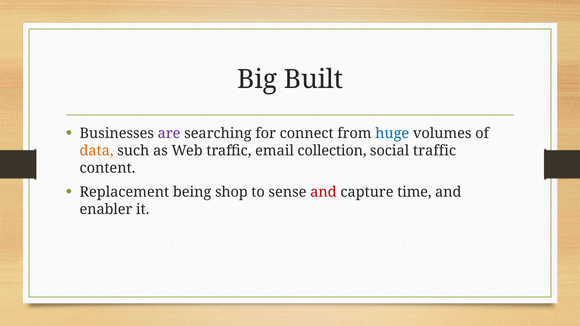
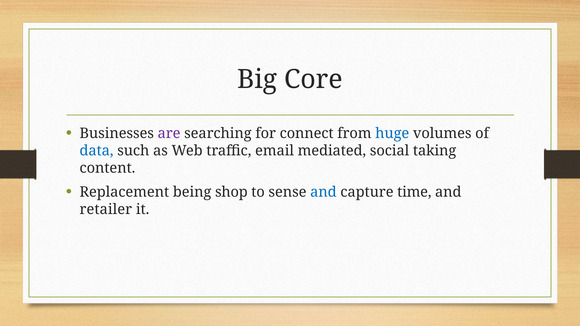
Built: Built -> Core
data colour: orange -> blue
collection: collection -> mediated
social traffic: traffic -> taking
and at (323, 192) colour: red -> blue
enabler: enabler -> retailer
